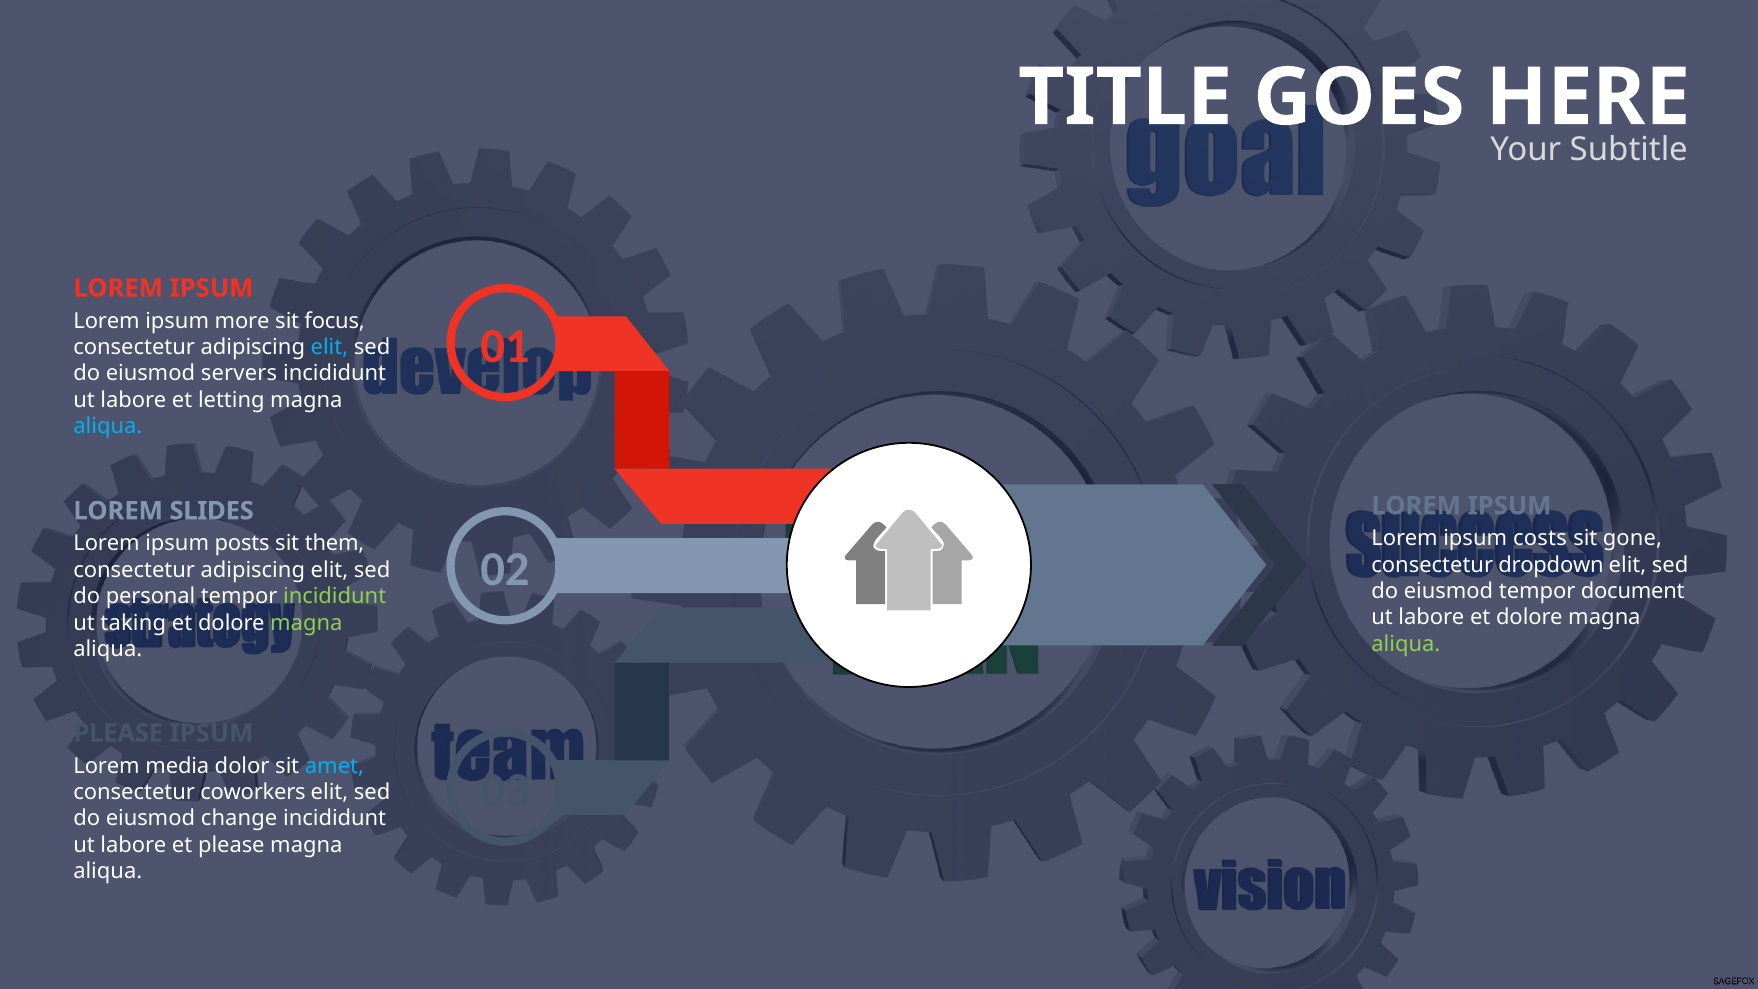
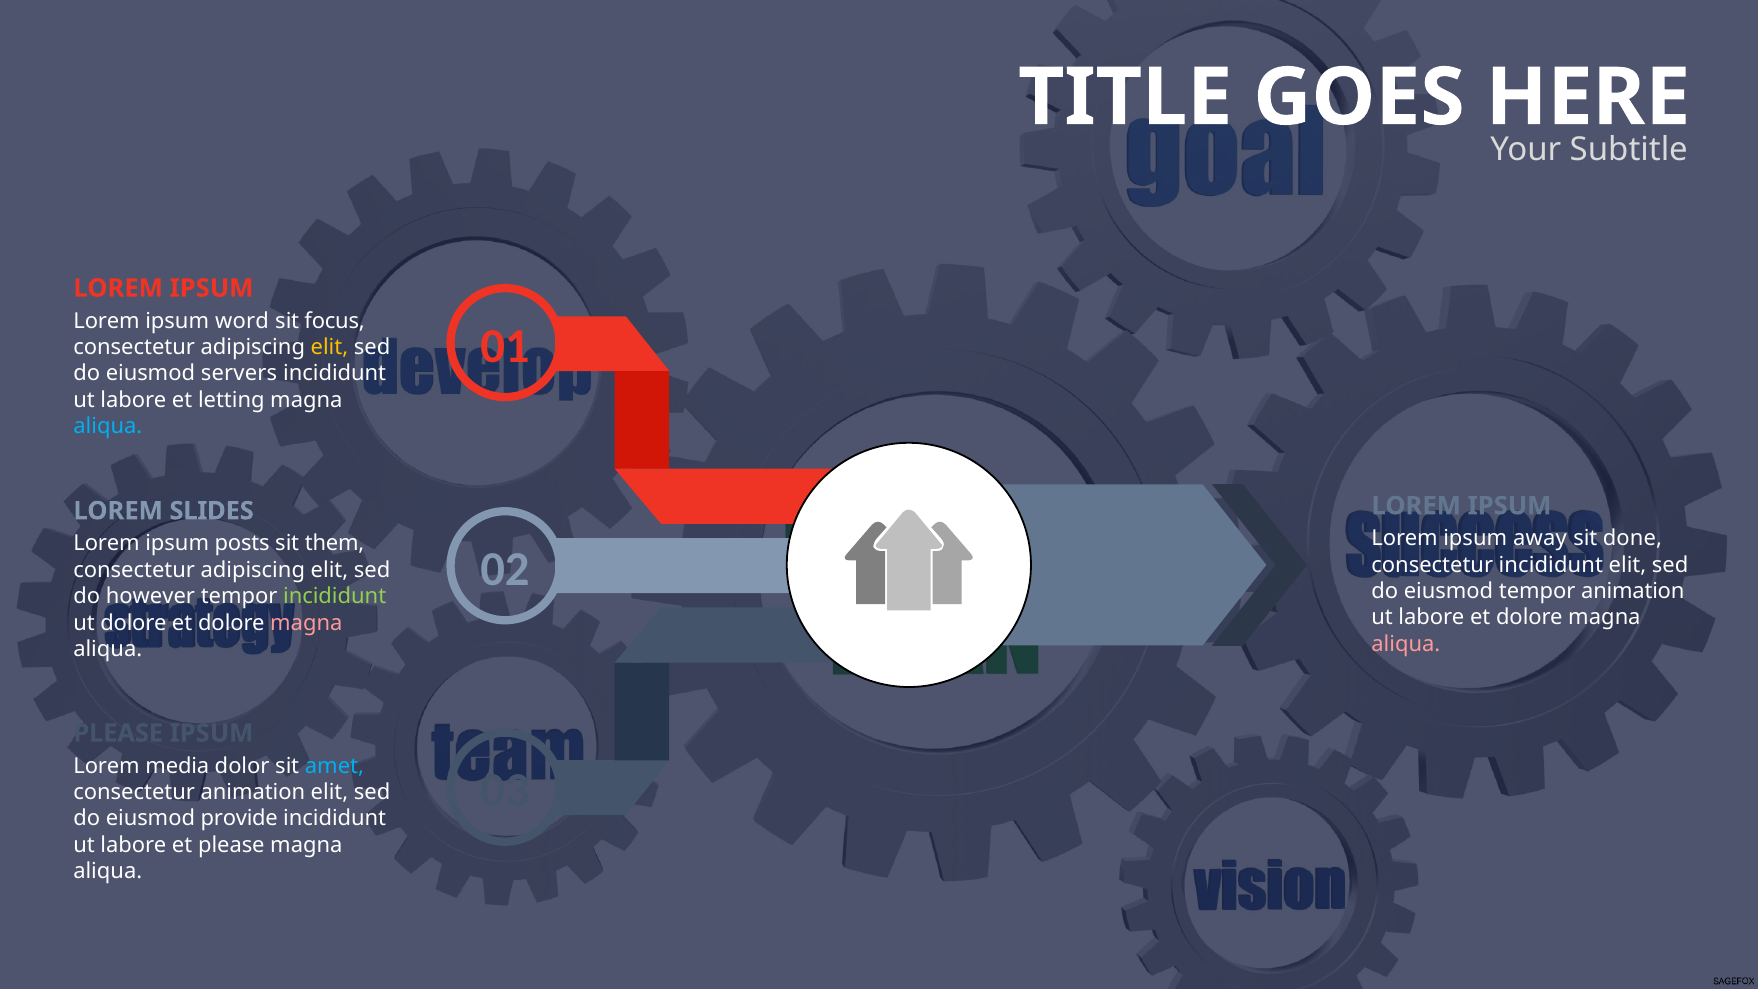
more: more -> word
elit at (329, 347) colour: light blue -> yellow
costs: costs -> away
gone: gone -> done
consectetur dropdown: dropdown -> incididunt
tempor document: document -> animation
personal: personal -> however
ut taking: taking -> dolore
magna at (306, 623) colour: light green -> pink
aliqua at (1406, 644) colour: light green -> pink
consectetur coworkers: coworkers -> animation
change: change -> provide
